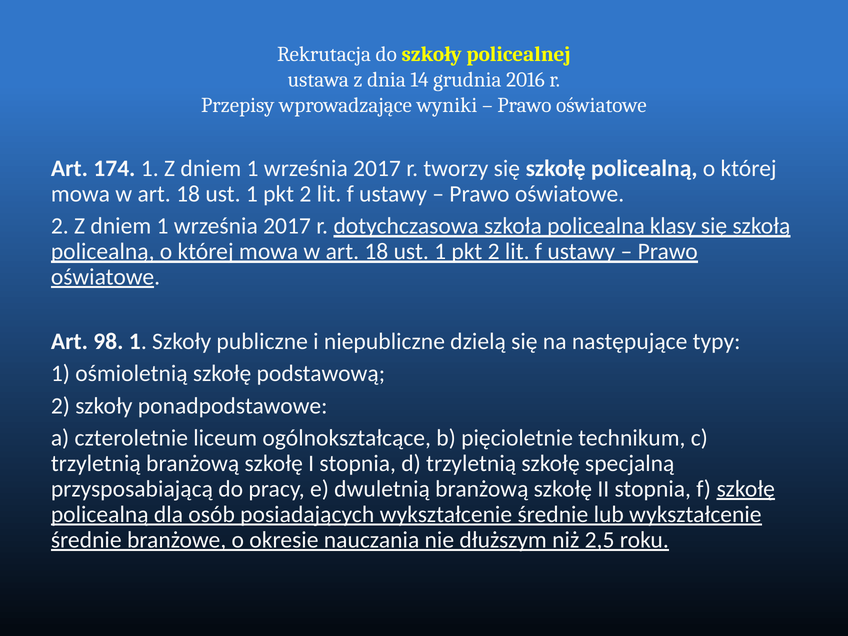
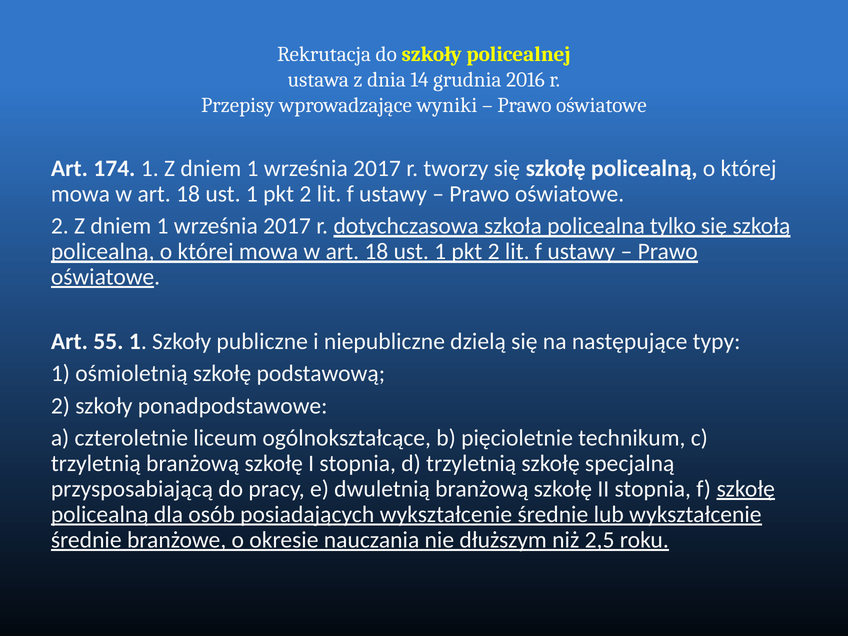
klasy: klasy -> tylko
98: 98 -> 55
